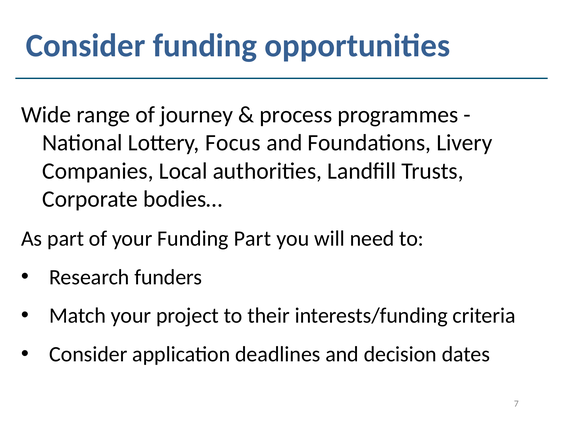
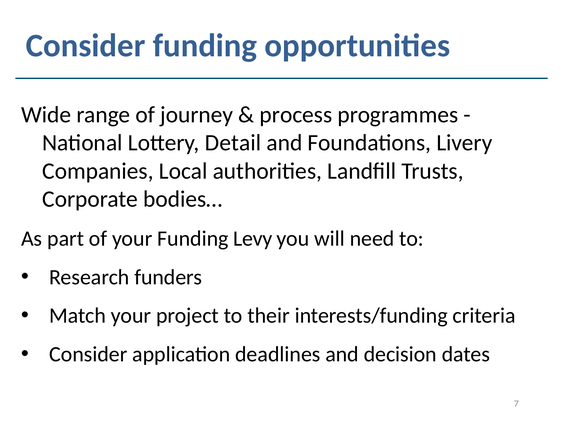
Focus: Focus -> Detail
Funding Part: Part -> Levy
